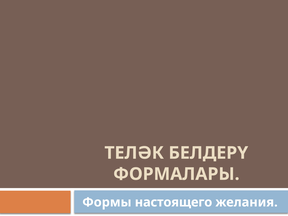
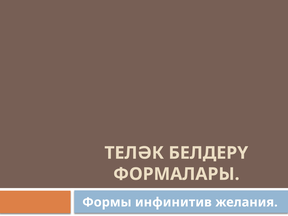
настоящего: настоящего -> инфинитив
